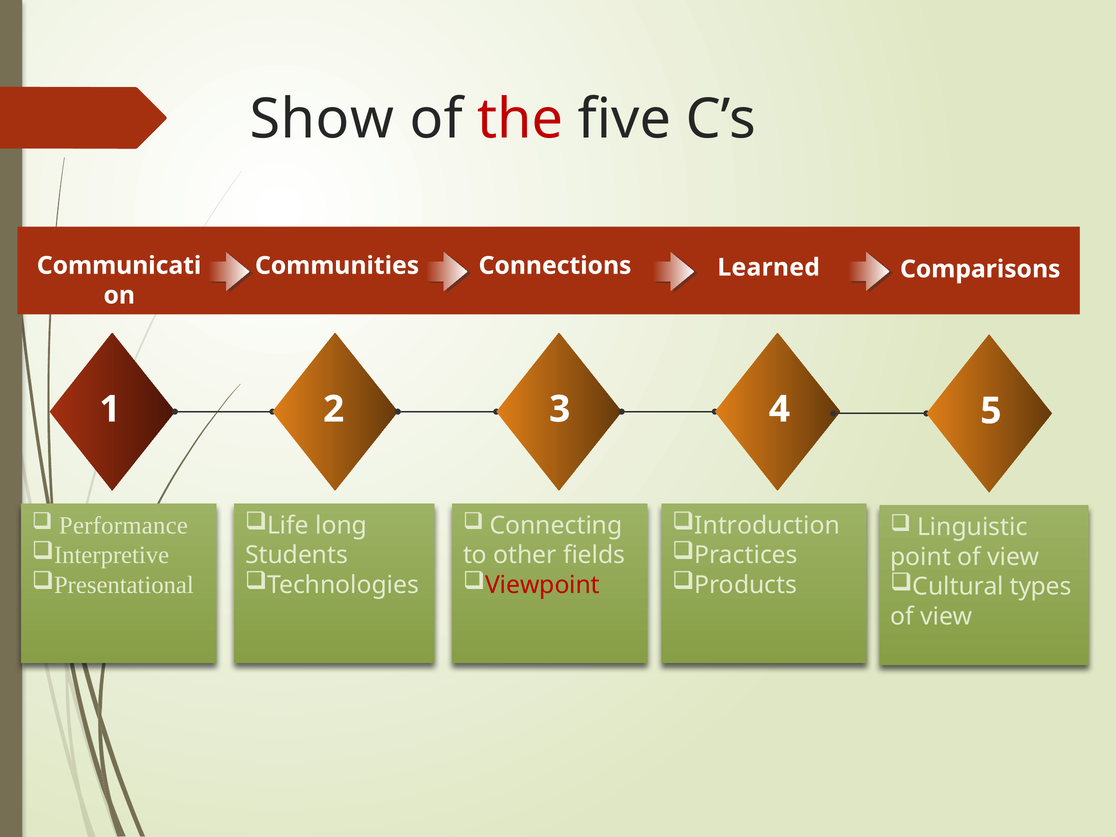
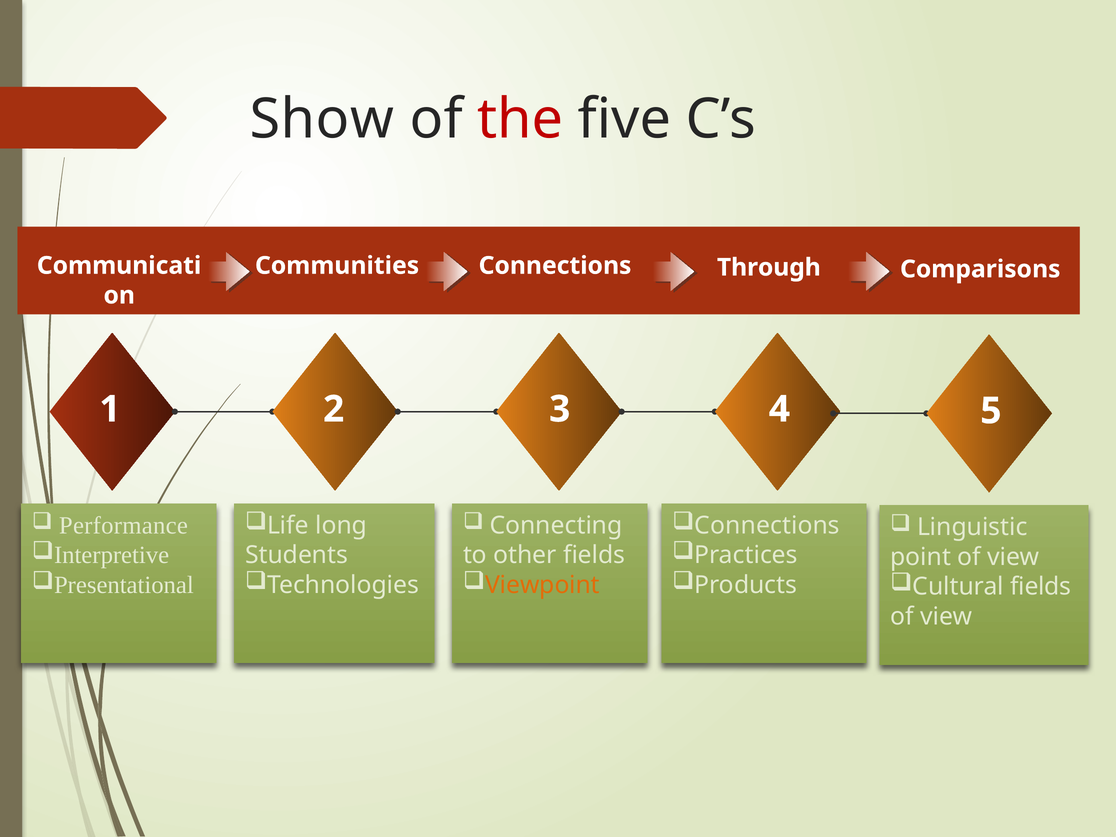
Learned: Learned -> Through
Introduction at (767, 525): Introduction -> Connections
Viewpoint colour: red -> orange
Cultural types: types -> fields
